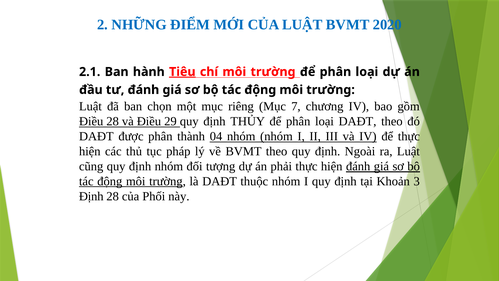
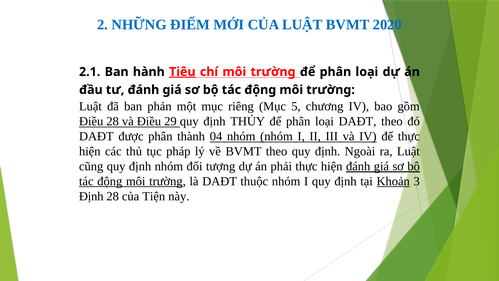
chọn: chọn -> phản
7: 7 -> 5
Khoản underline: none -> present
Phối: Phối -> Tiện
